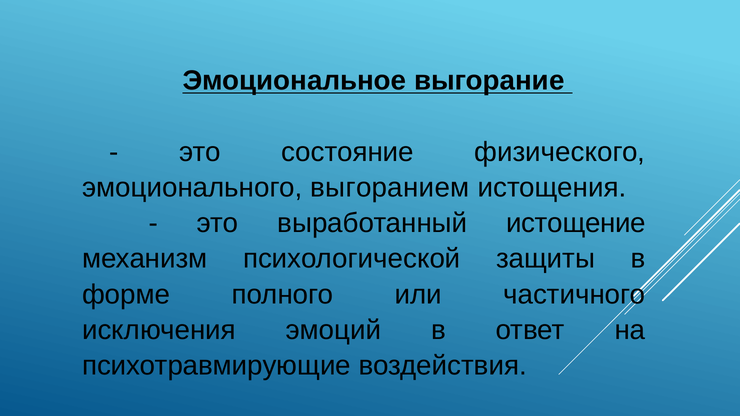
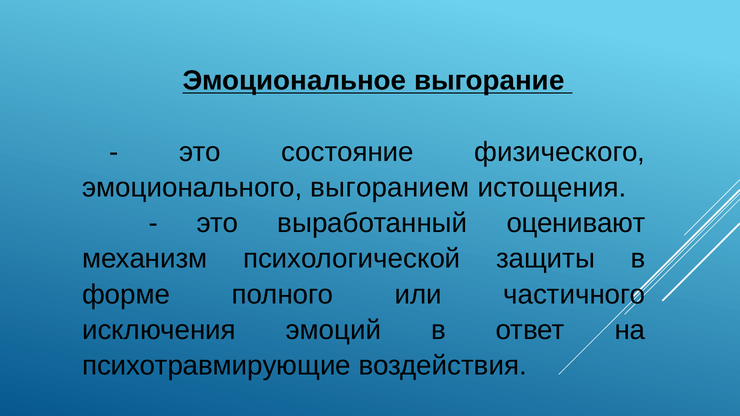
истощение: истощение -> оценивают
